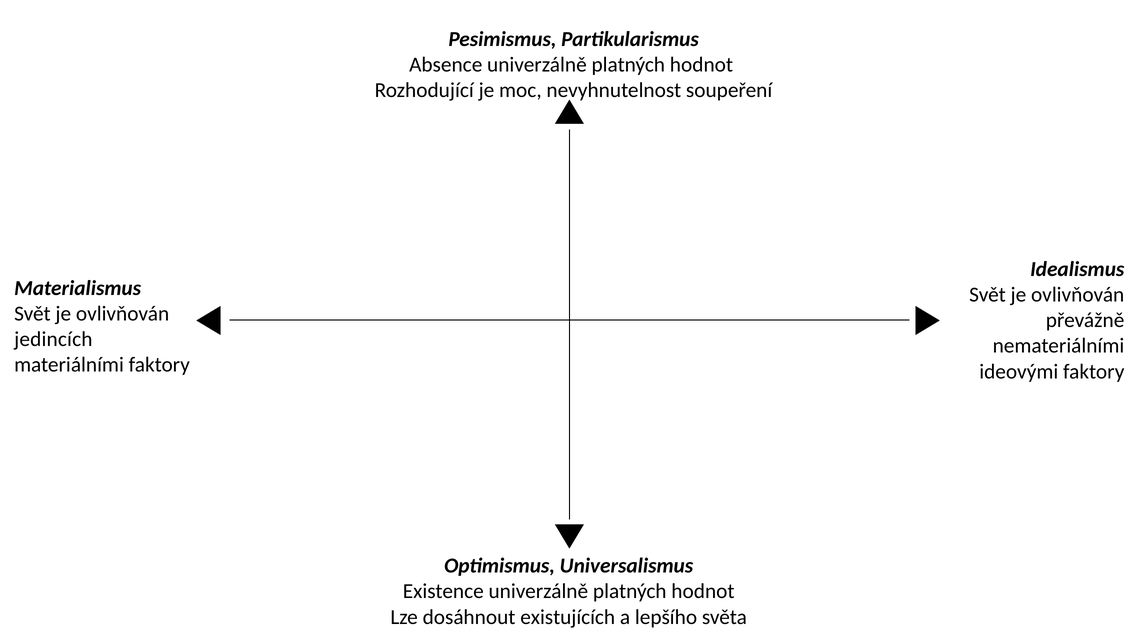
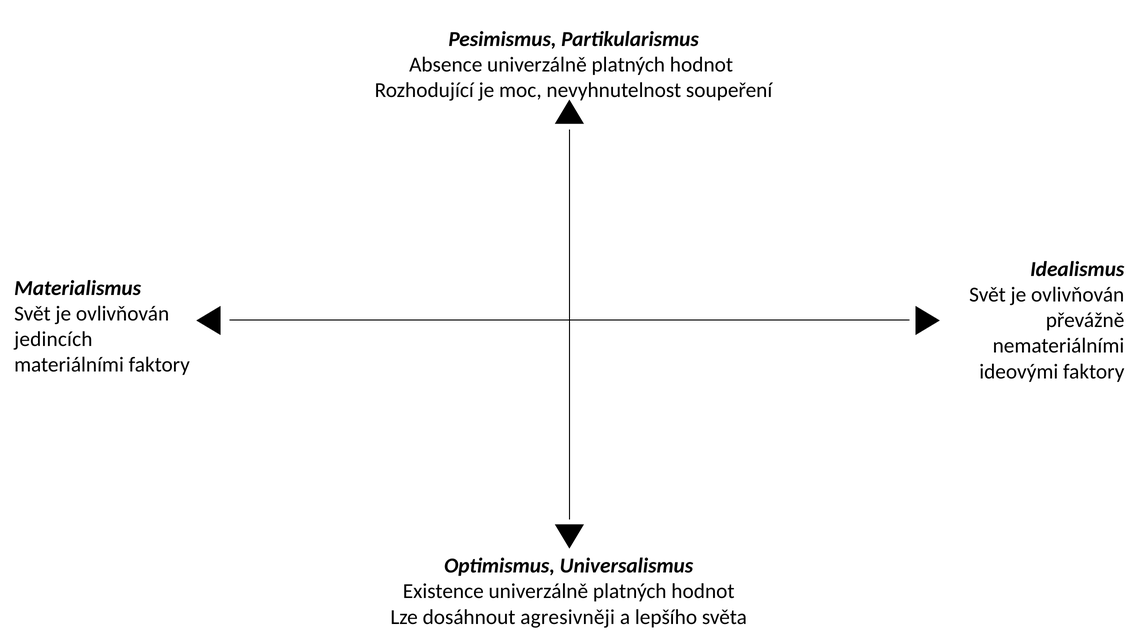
existujících: existujících -> agresivněji
